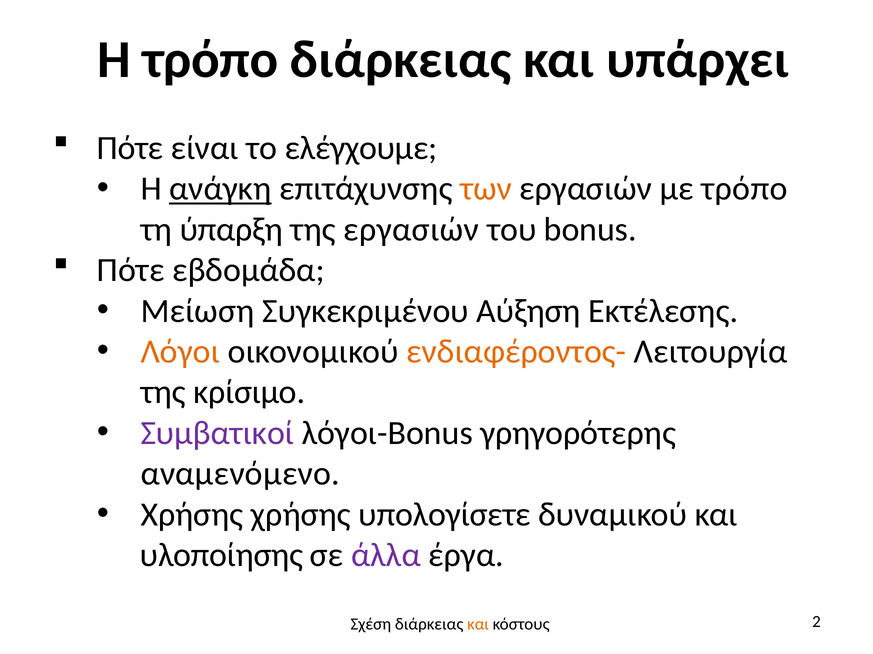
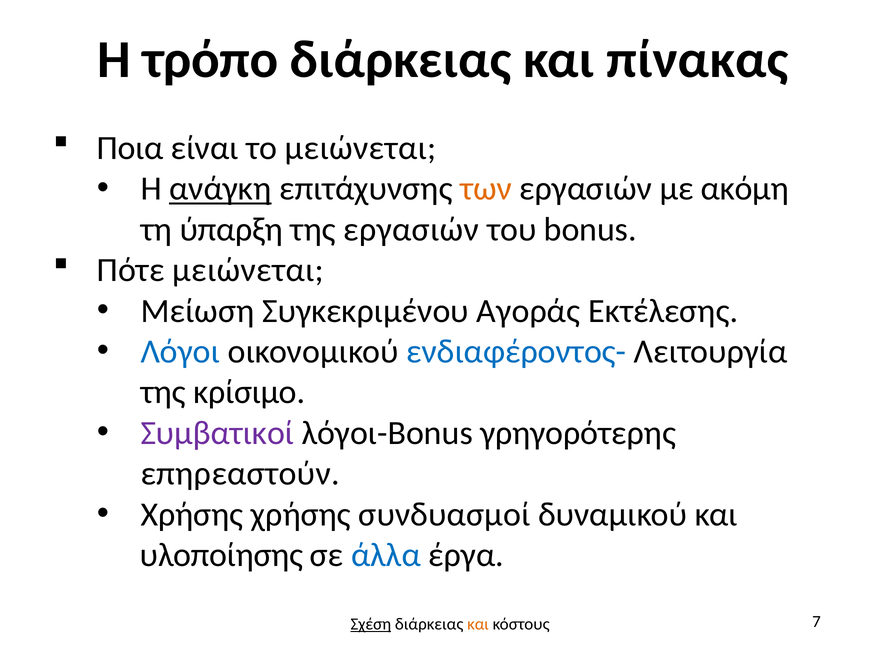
υπάρχει: υπάρχει -> πίνακας
Πότε at (130, 148): Πότε -> Ποια
το ελέγχουμε: ελέγχουμε -> μειώνεται
με τρόπο: τρόπο -> ακόμη
Πότε εβδομάδα: εβδομάδα -> μειώνεται
Αύξηση: Αύξηση -> Αγοράς
Λόγοι colour: orange -> blue
ενδιαφέροντος- colour: orange -> blue
αναμενόμενο: αναμενόμενο -> επηρεαστούν
υπολογίσετε: υπολογίσετε -> συνδυασμοί
άλλα colour: purple -> blue
Σχέση underline: none -> present
2: 2 -> 7
